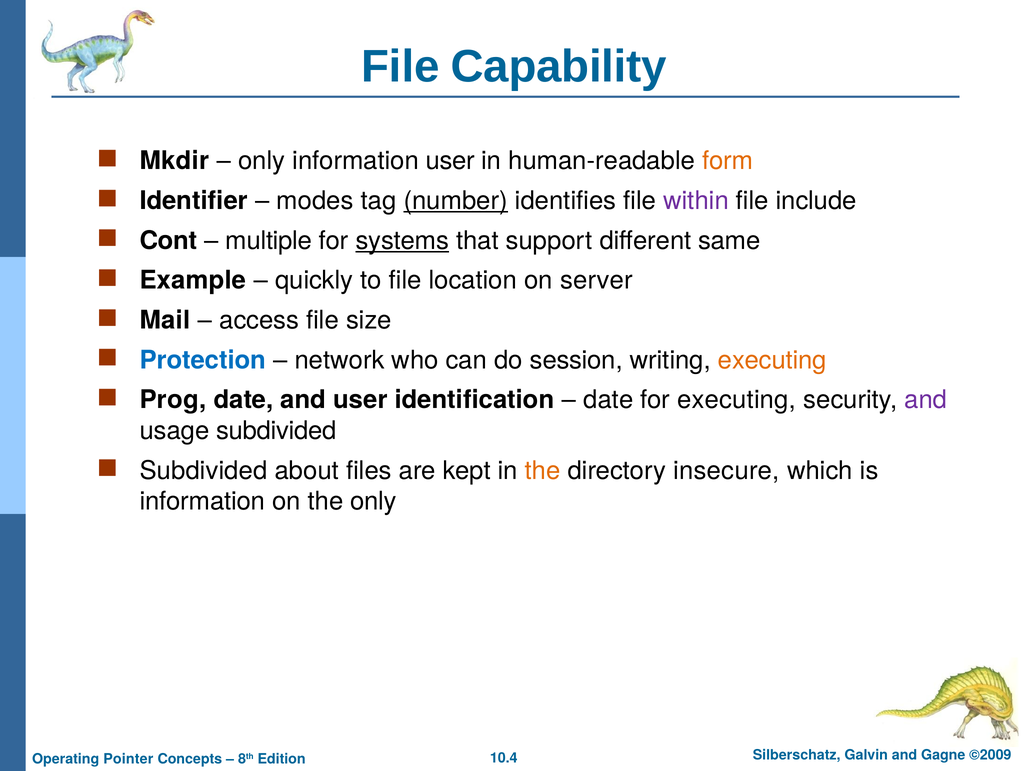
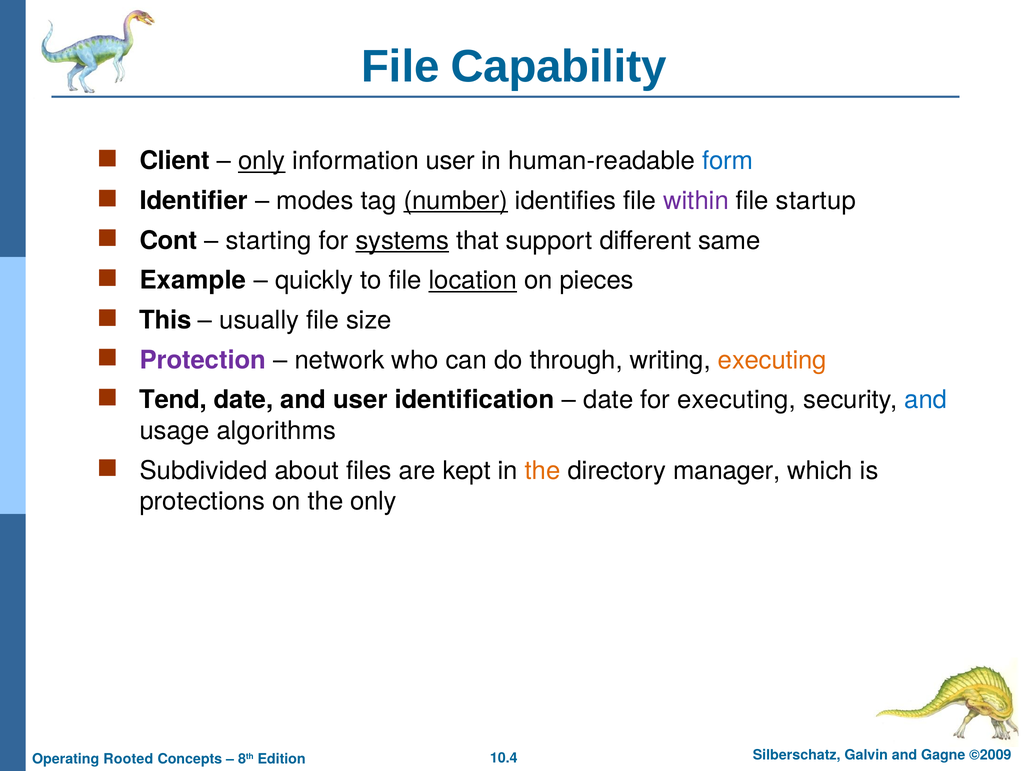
Mkdir: Mkdir -> Client
only at (262, 161) underline: none -> present
form colour: orange -> blue
include: include -> startup
multiple: multiple -> starting
location underline: none -> present
server: server -> pieces
Mail: Mail -> This
access: access -> usually
Protection colour: blue -> purple
session: session -> through
Prog: Prog -> Tend
and at (926, 400) colour: purple -> blue
usage subdivided: subdivided -> algorithms
insecure: insecure -> manager
information at (202, 501): information -> protections
Pointer: Pointer -> Rooted
